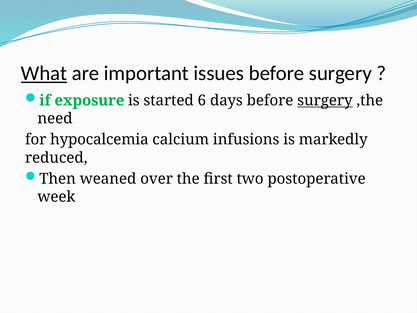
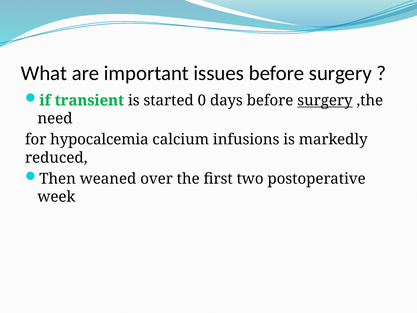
What underline: present -> none
exposure: exposure -> transient
6: 6 -> 0
